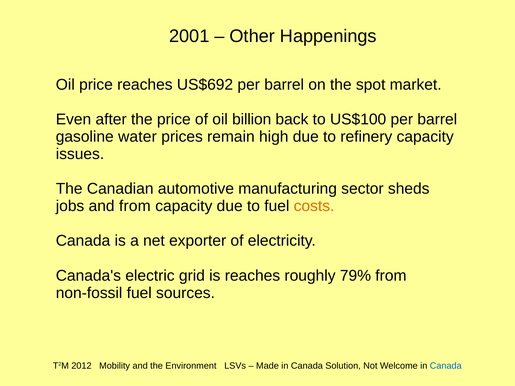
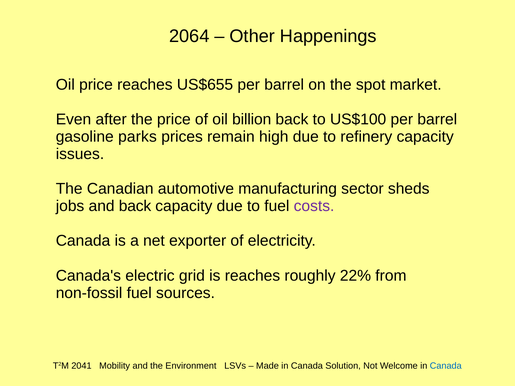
2001: 2001 -> 2064
US$692: US$692 -> US$655
water: water -> parks
and from: from -> back
costs colour: orange -> purple
79%: 79% -> 22%
2012: 2012 -> 2041
